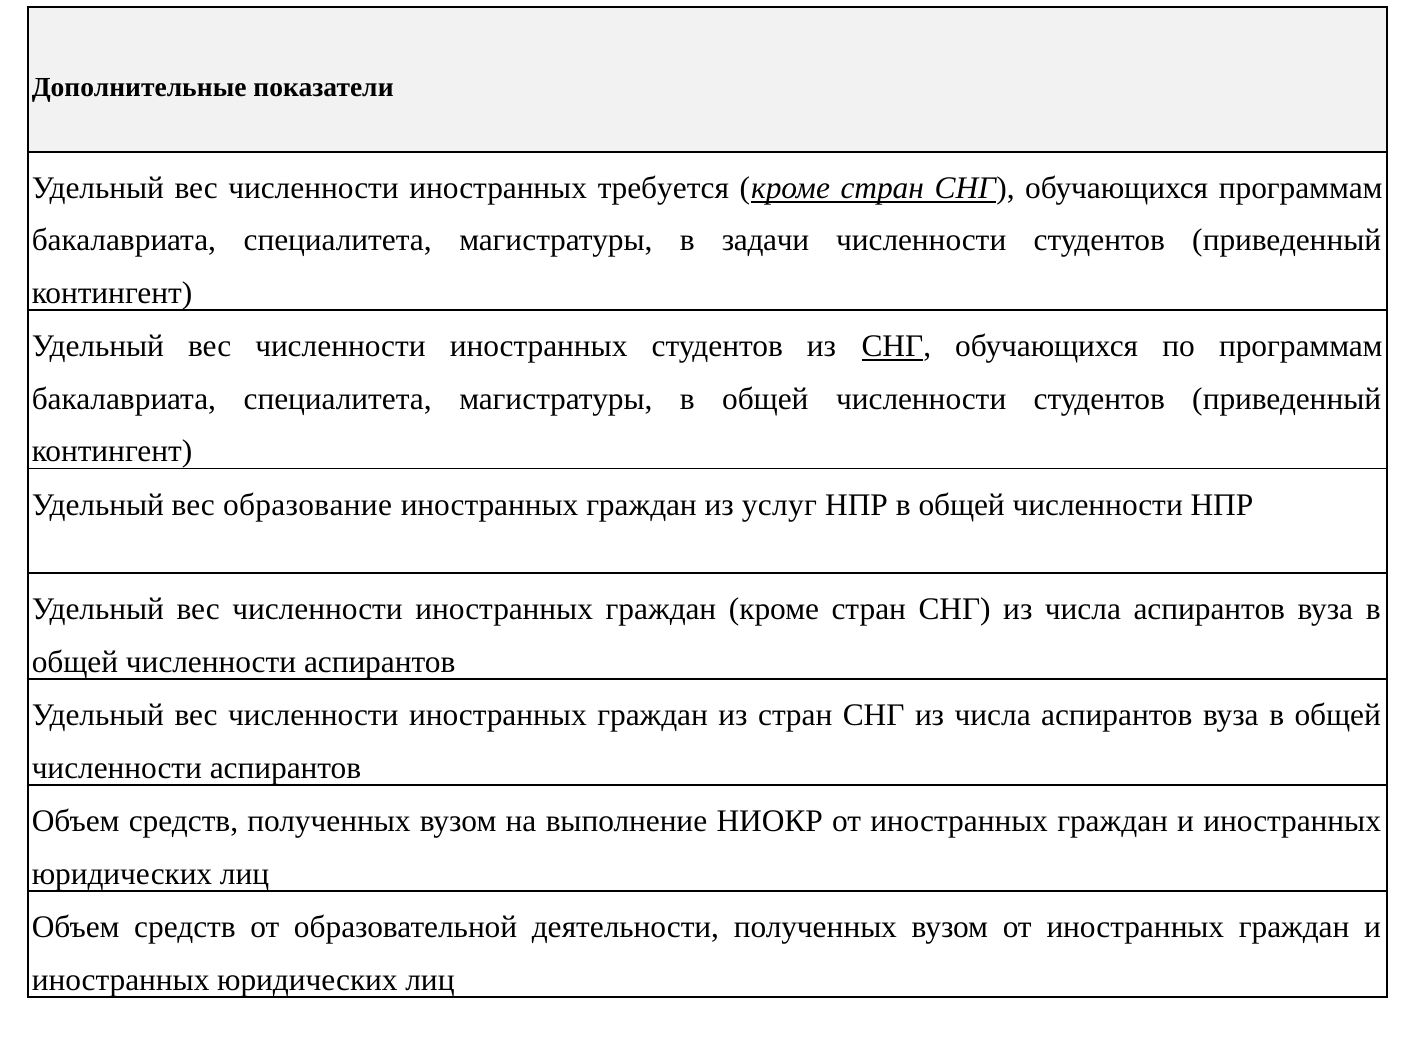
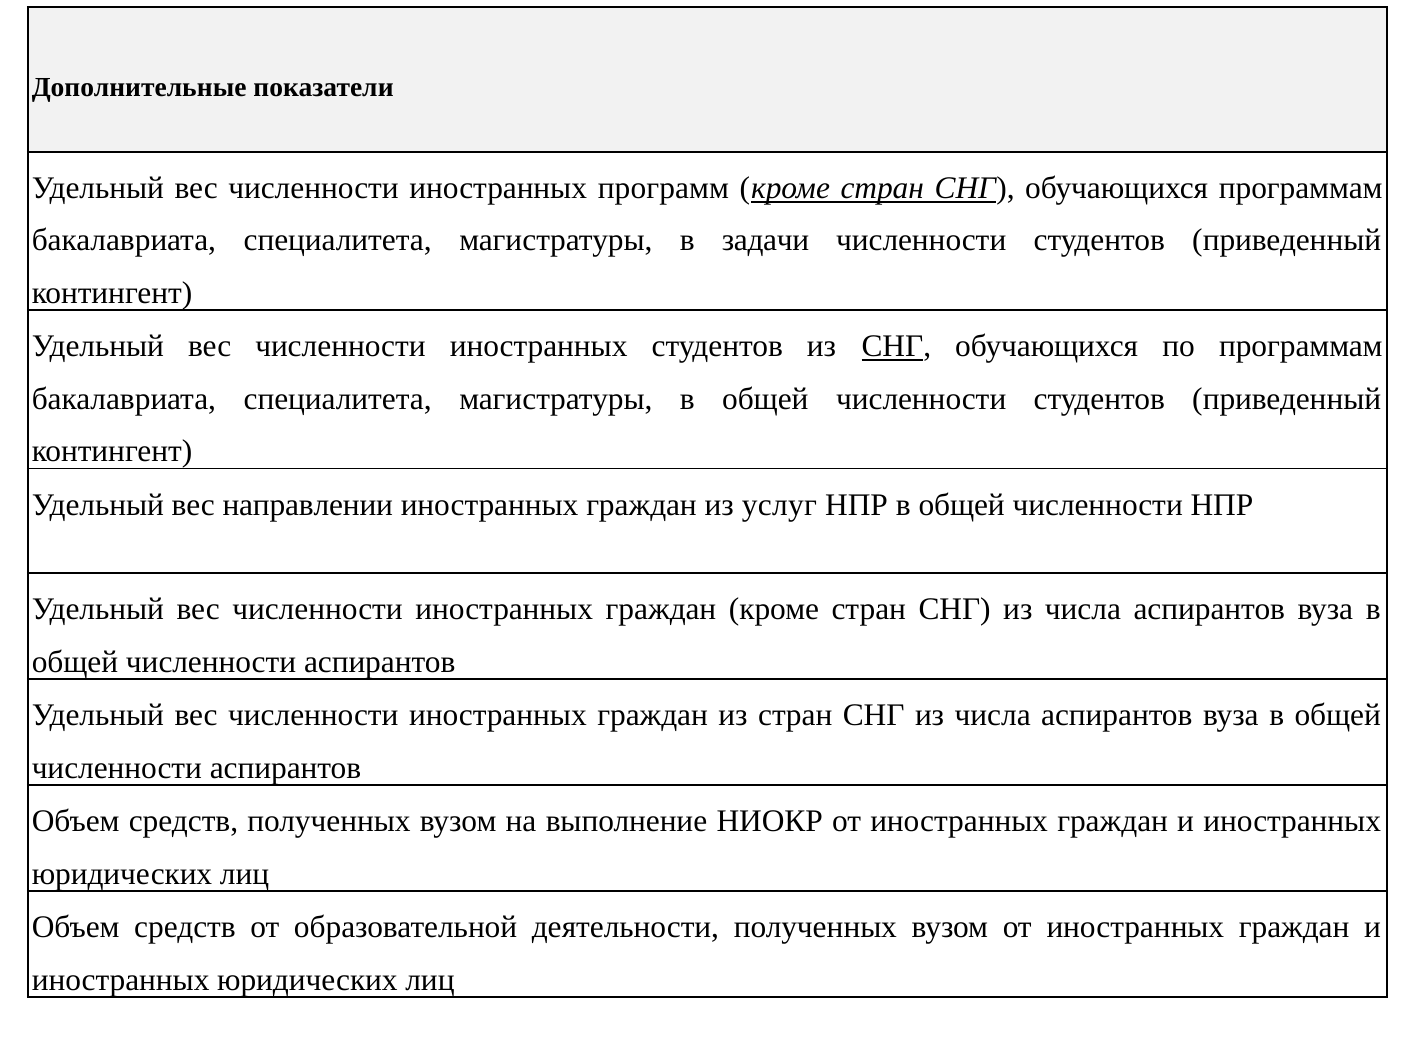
требуется: требуется -> программ
образование: образование -> направлении
